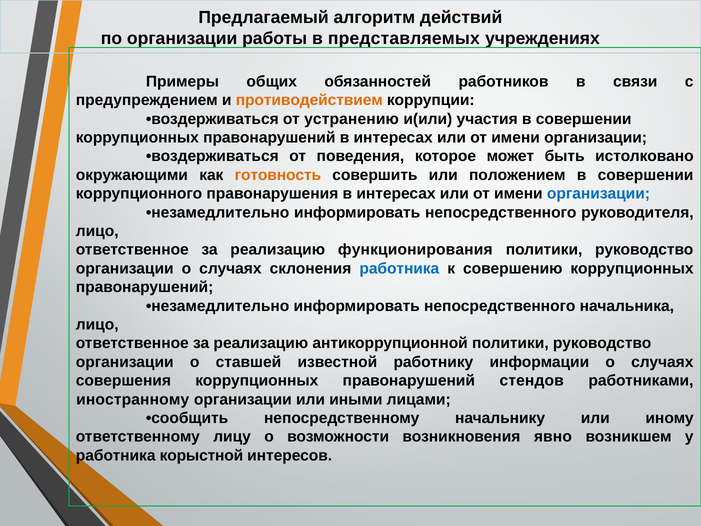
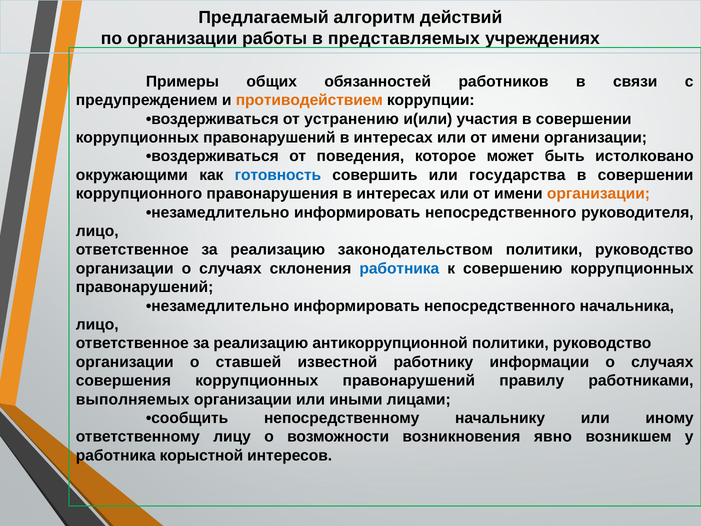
готовность colour: orange -> blue
положением: положением -> государства
организации at (598, 194) colour: blue -> orange
функционирования: функционирования -> законодательством
стендов: стендов -> правилу
иностранному: иностранному -> выполняемых
